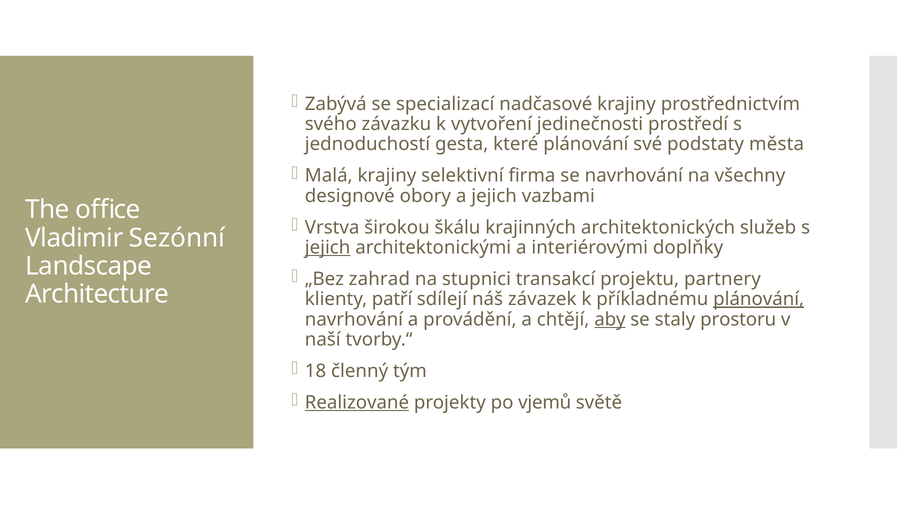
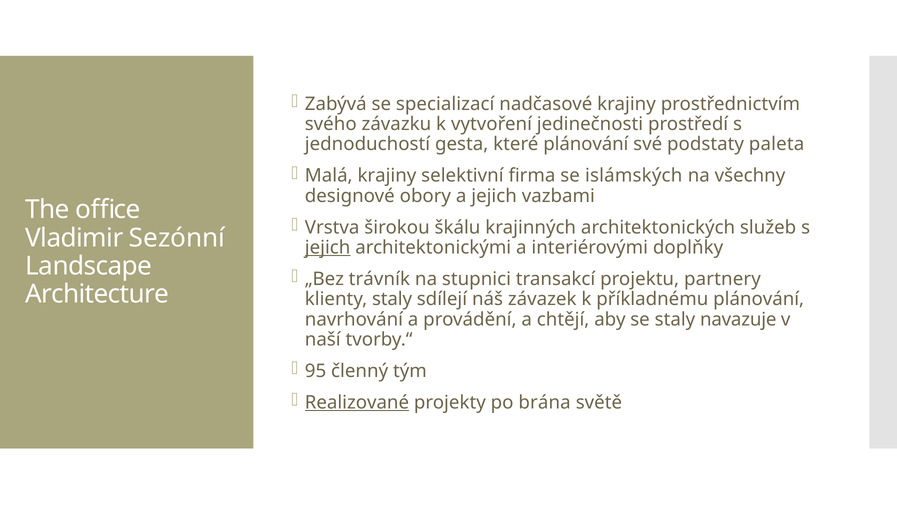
města: města -> paleta
se navrhování: navrhování -> islámských
zahrad: zahrad -> trávník
klienty patří: patří -> staly
plánování at (759, 299) underline: present -> none
aby underline: present -> none
prostoru: prostoru -> navazuje
18: 18 -> 95
vjemů: vjemů -> brána
